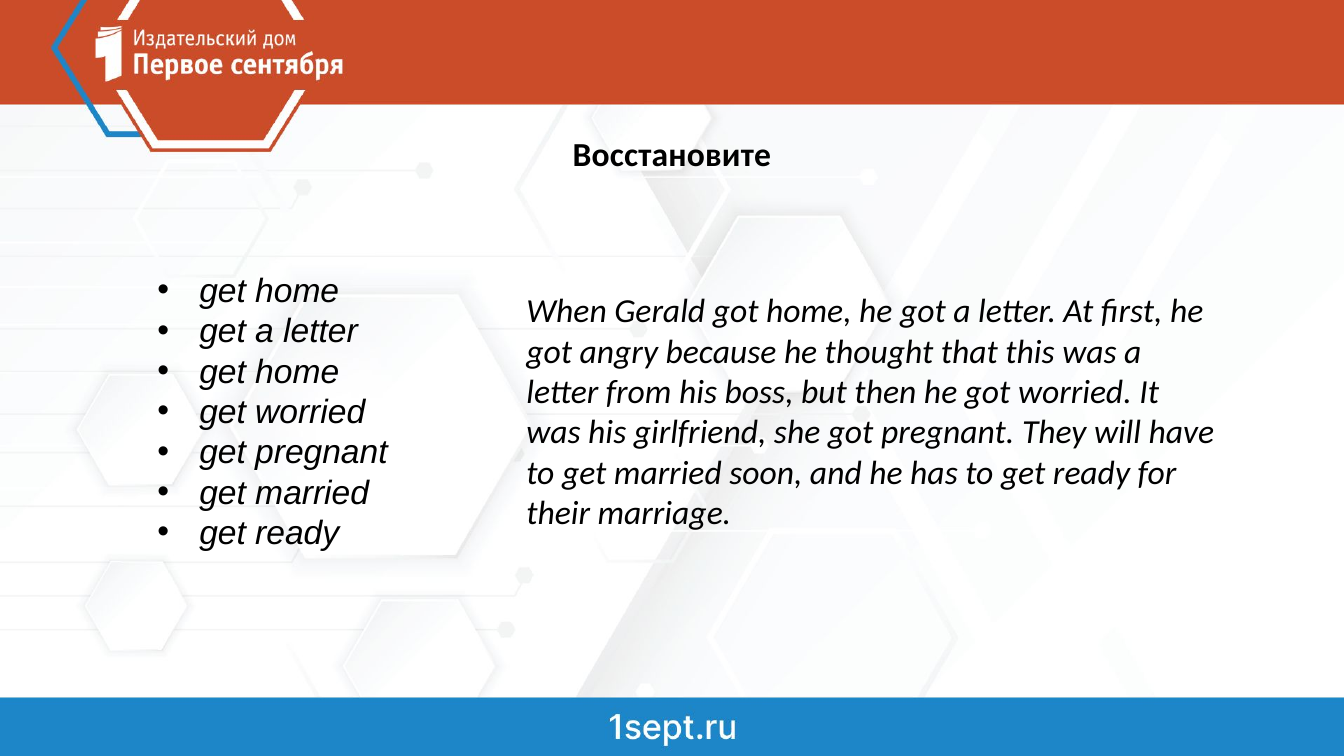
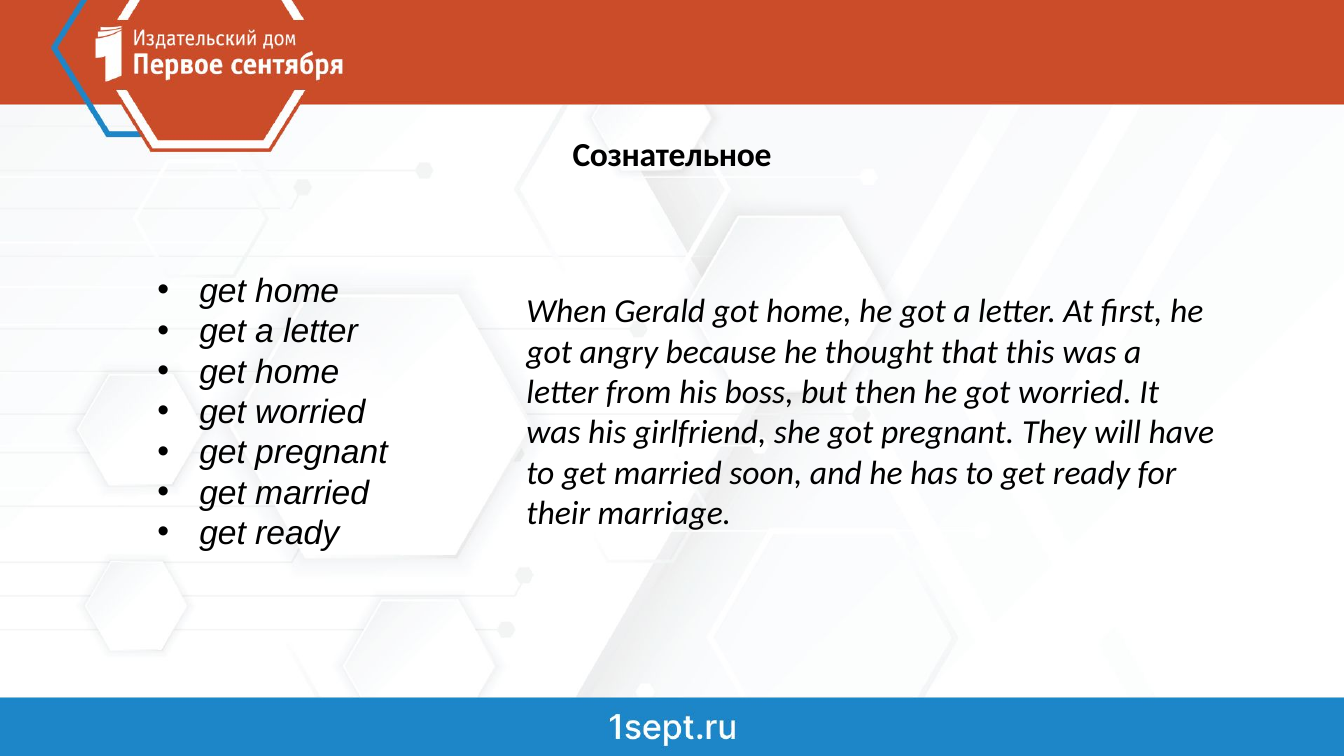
Восстановите: Восстановите -> Сознательное
